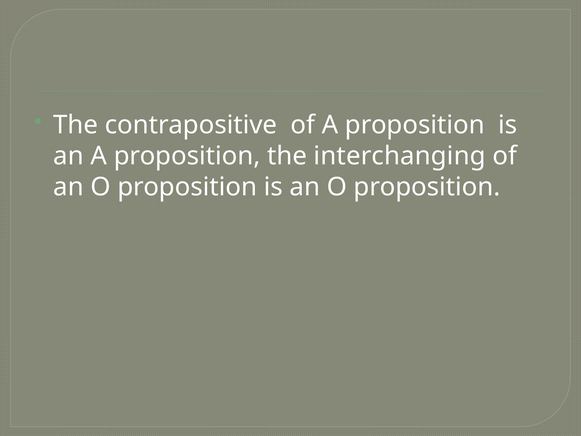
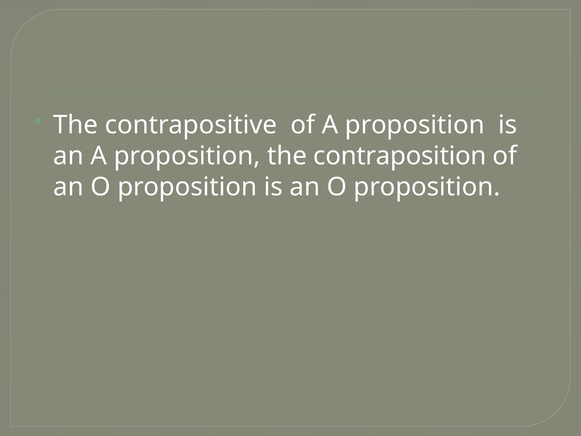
interchanging: interchanging -> contraposition
